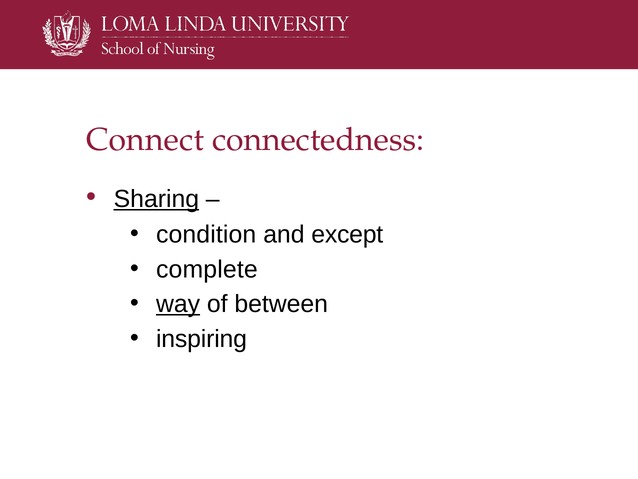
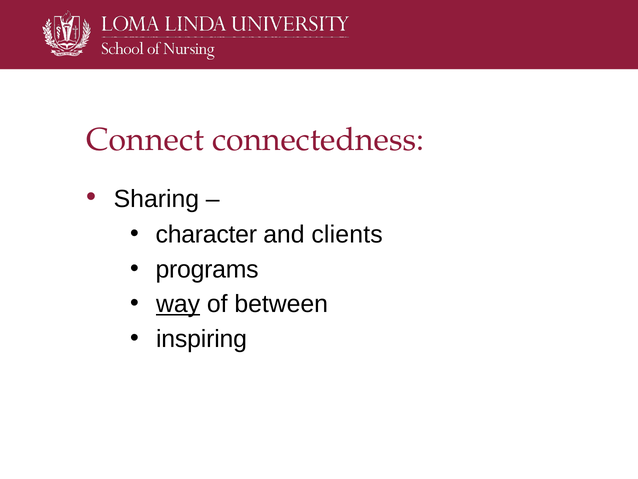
Sharing underline: present -> none
condition: condition -> character
except: except -> clients
complete: complete -> programs
